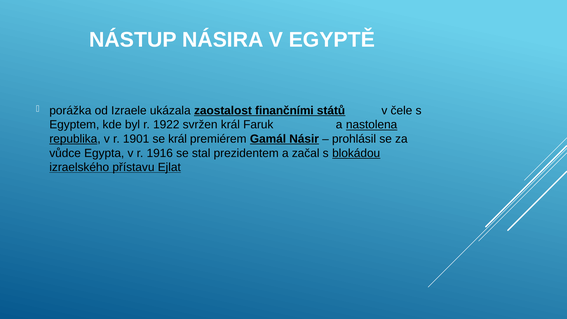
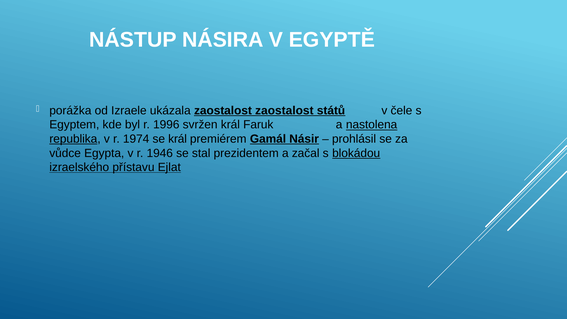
zaostalost finančními: finančními -> zaostalost
1922: 1922 -> 1996
1901: 1901 -> 1974
1916: 1916 -> 1946
